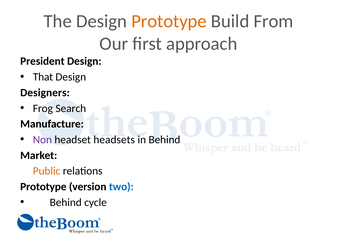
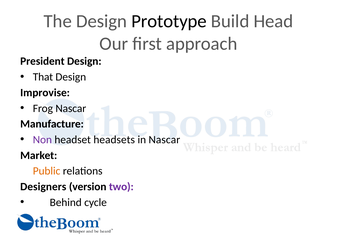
Prototype at (169, 21) colour: orange -> black
From: From -> Head
Designers: Designers -> Improvise
Frog Search: Search -> Nascar
in Behind: Behind -> Nascar
Prototype at (43, 187): Prototype -> Designers
two colour: blue -> purple
